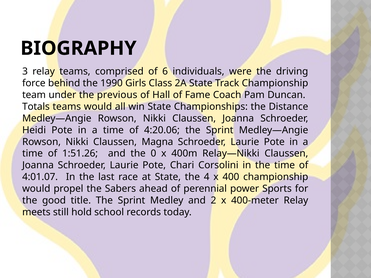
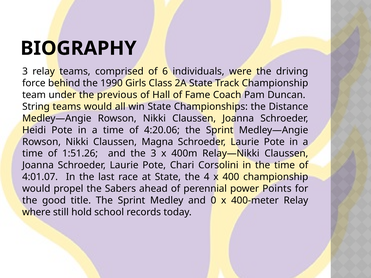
Totals: Totals -> String
the 0: 0 -> 3
Sports: Sports -> Points
2: 2 -> 0
meets: meets -> where
